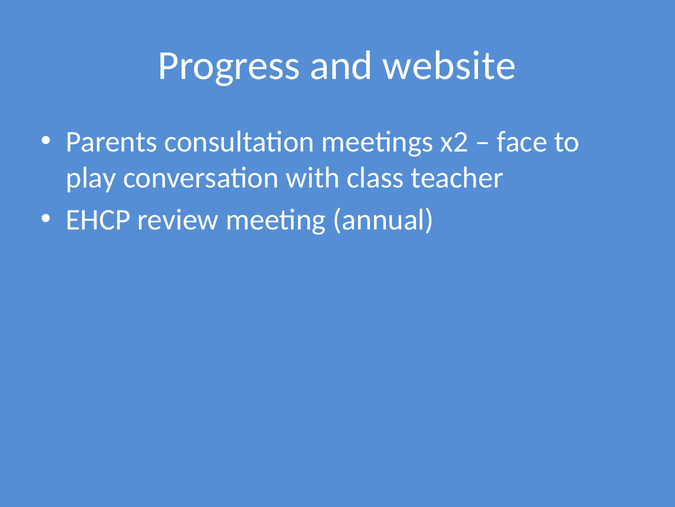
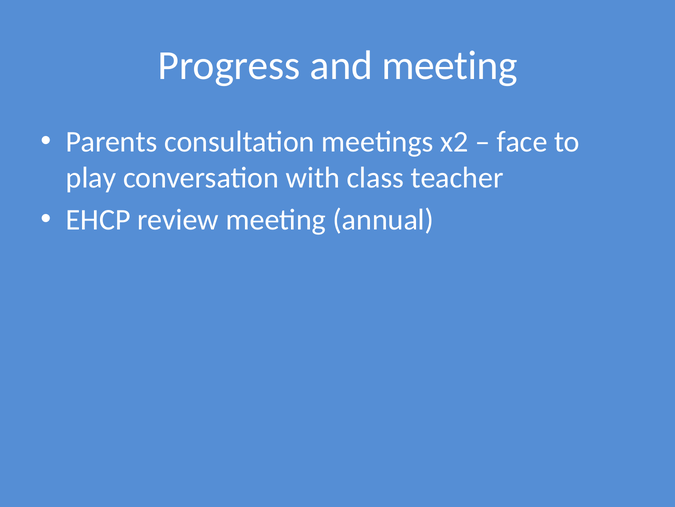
and website: website -> meeting
